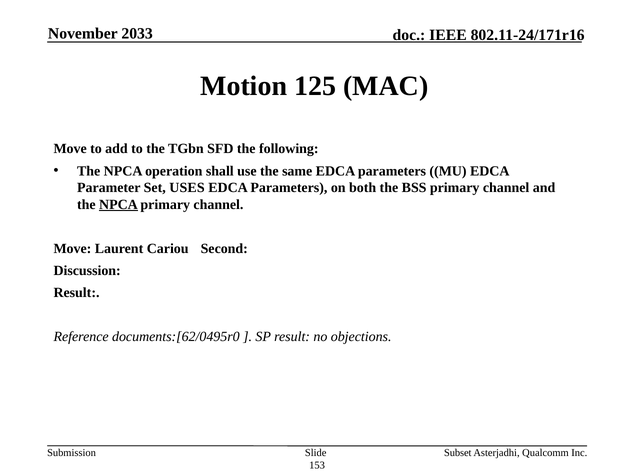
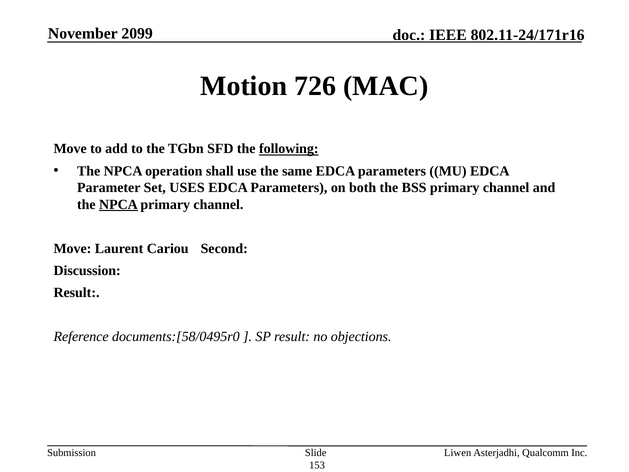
2033: 2033 -> 2099
125: 125 -> 726
following underline: none -> present
documents:[62/0495r0: documents:[62/0495r0 -> documents:[58/0495r0
Subset: Subset -> Liwen
